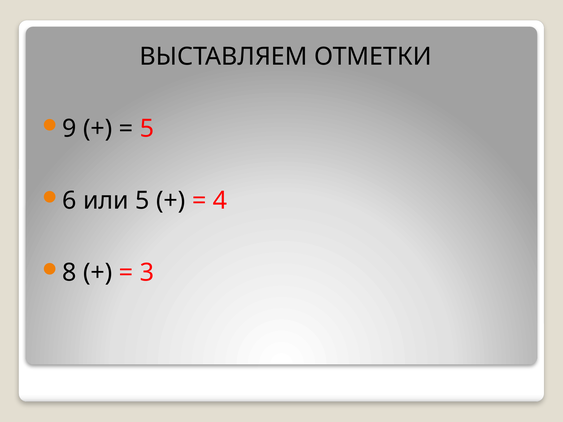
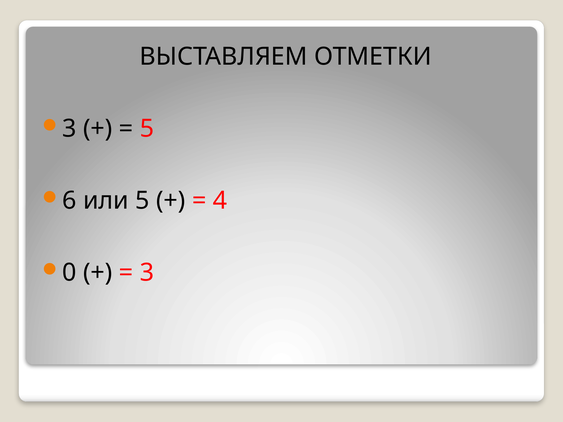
9 at (69, 129): 9 -> 3
8: 8 -> 0
